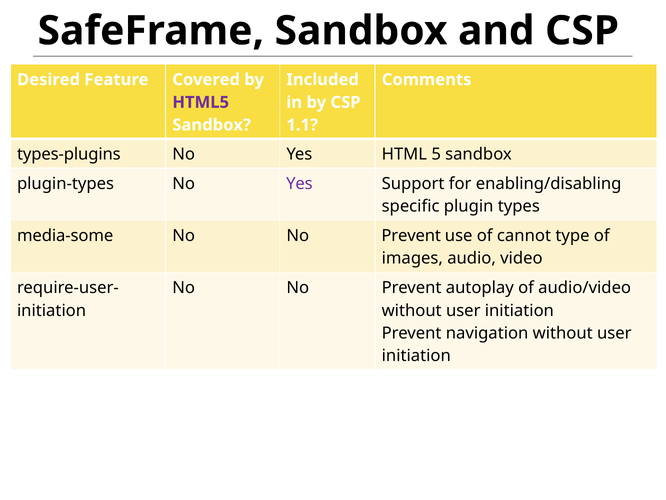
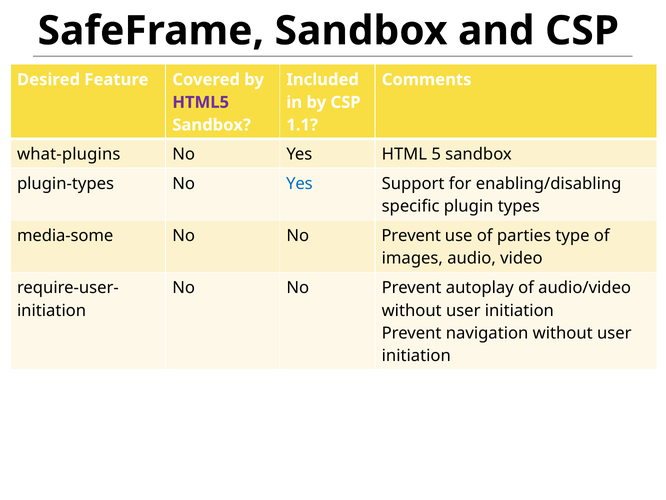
types-plugins: types-plugins -> what-plugins
Yes at (299, 184) colour: purple -> blue
cannot: cannot -> parties
